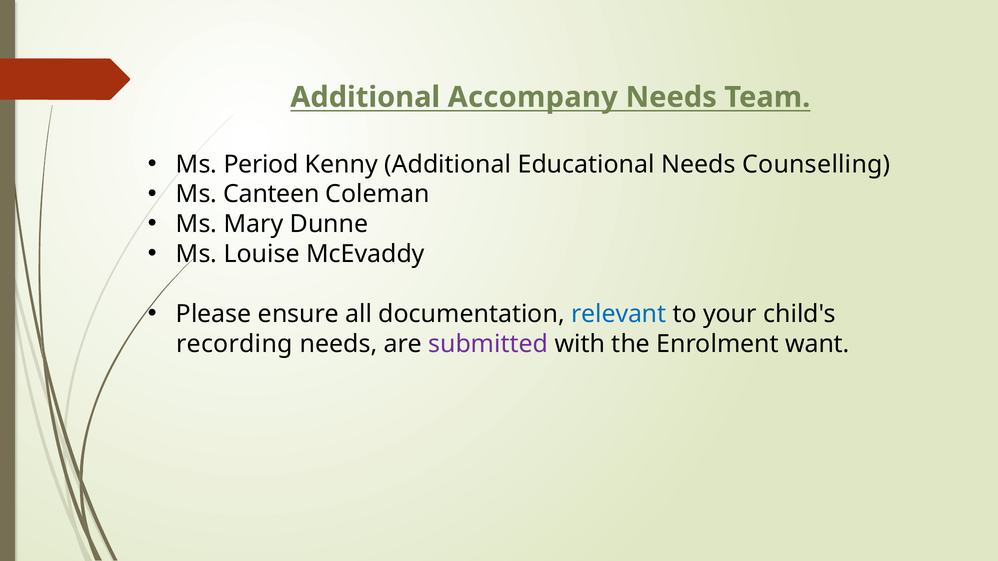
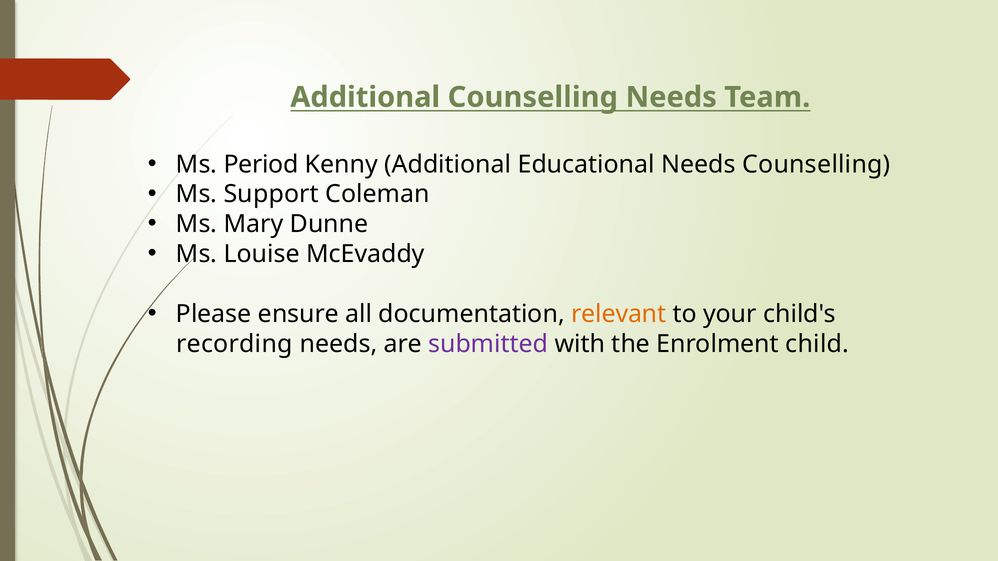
Additional Accompany: Accompany -> Counselling
Canteen: Canteen -> Support
relevant colour: blue -> orange
want: want -> child
